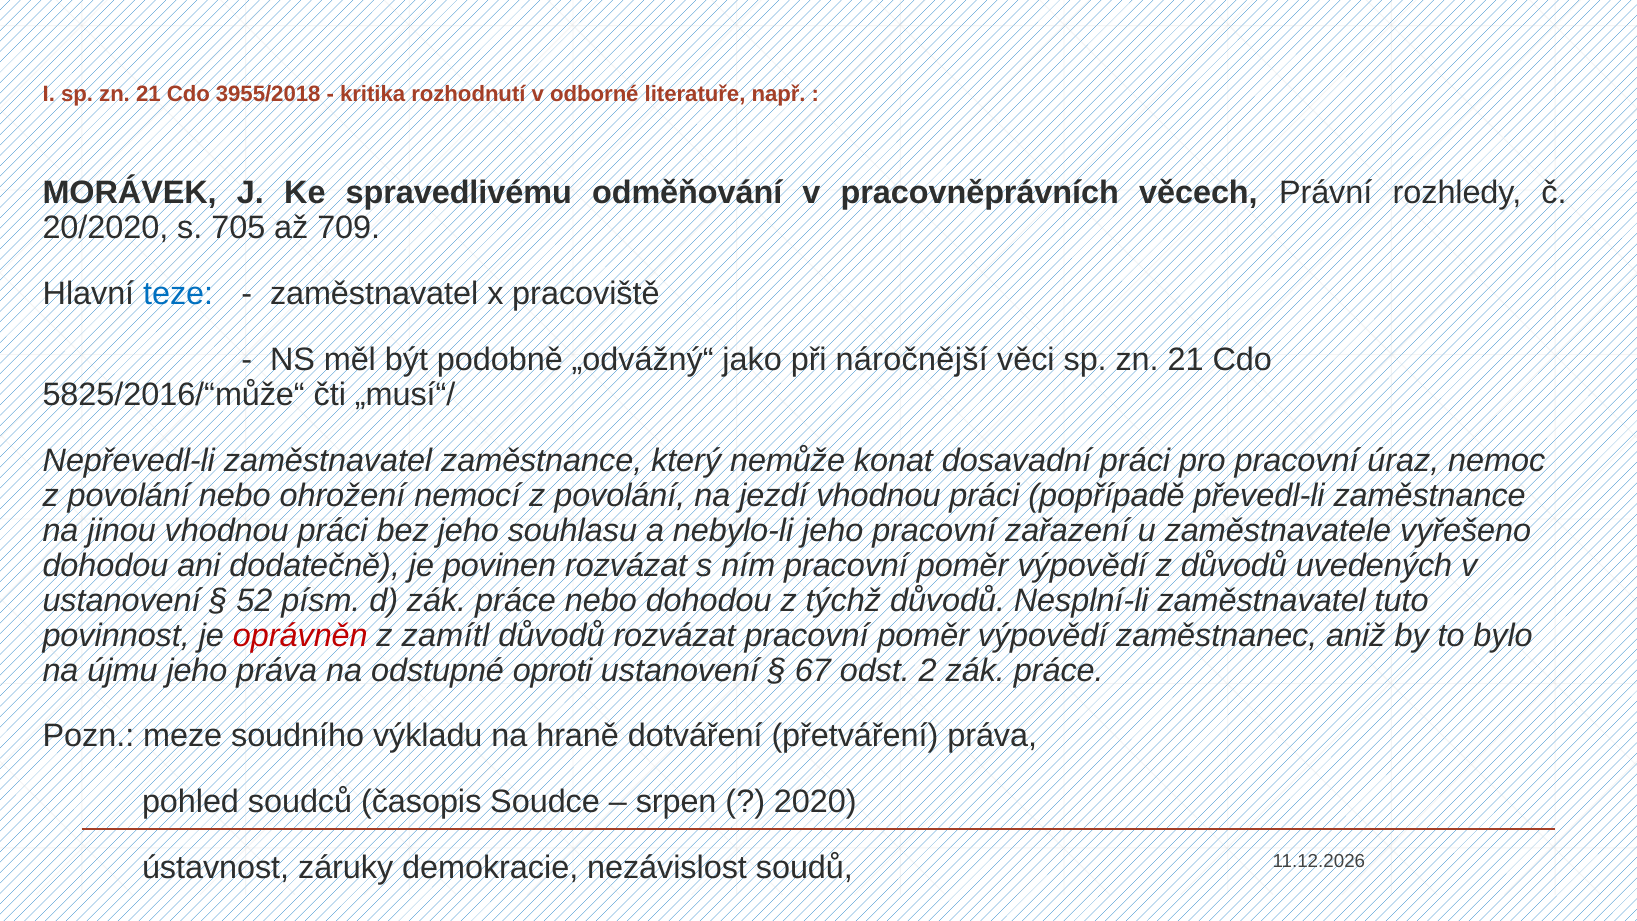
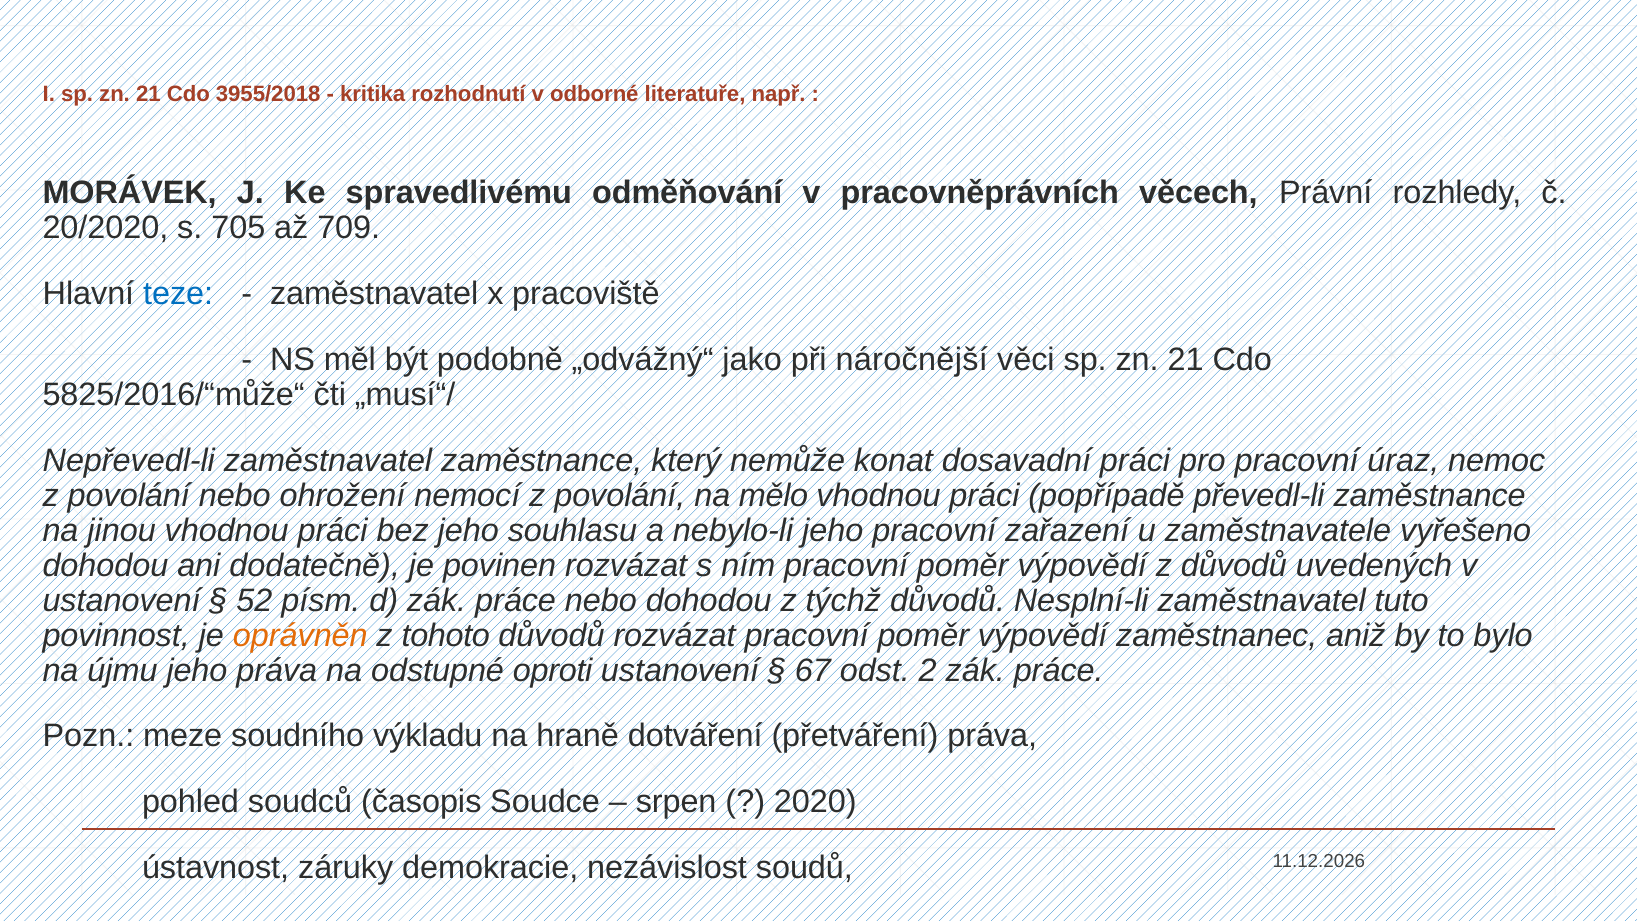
jezdí: jezdí -> mělo
oprávněn colour: red -> orange
zamítl: zamítl -> tohoto
